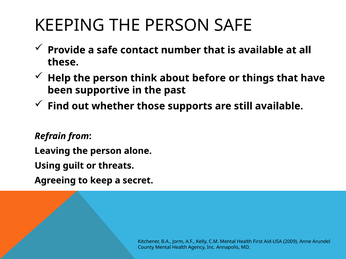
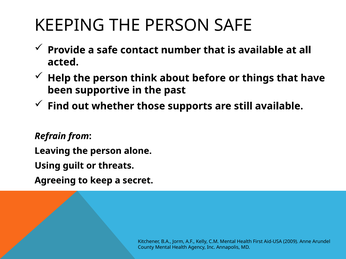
these: these -> acted
